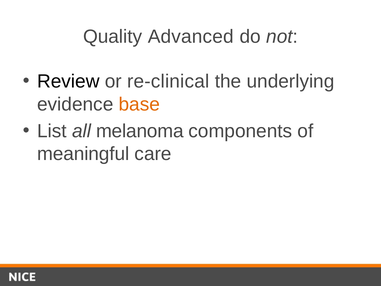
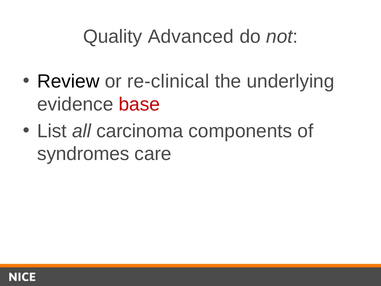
base colour: orange -> red
melanoma: melanoma -> carcinoma
meaningful: meaningful -> syndromes
